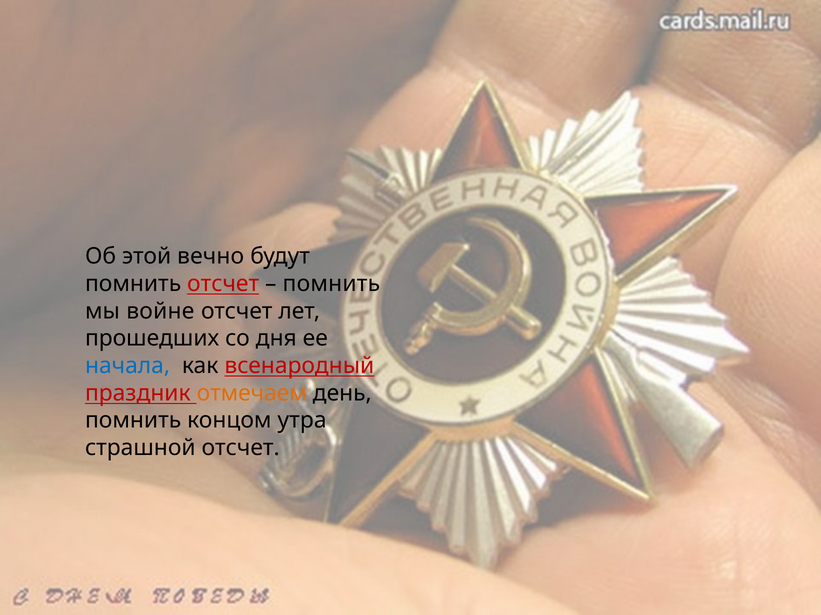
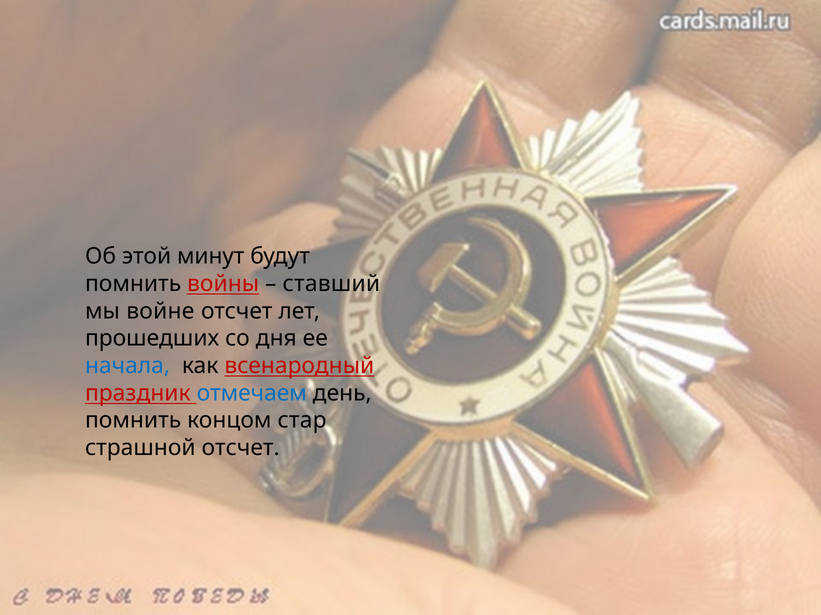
вечно: вечно -> минут
помнить отсчет: отсчет -> войны
помнить at (331, 284): помнить -> ставший
отмечаем colour: orange -> blue
утра: утра -> стар
